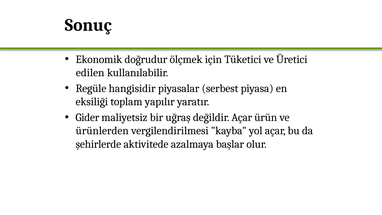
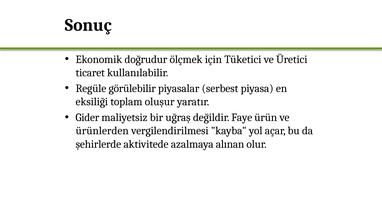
edilen: edilen -> ticaret
hangisidir: hangisidir -> görülebilir
yapılır: yapılır -> oluşur
değildir Açar: Açar -> Faye
başlar: başlar -> alınan
